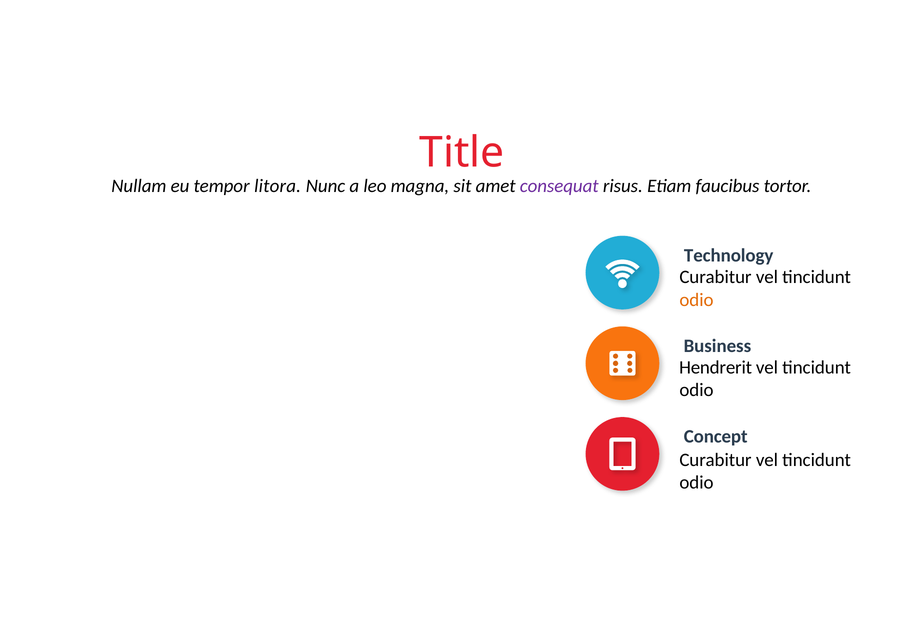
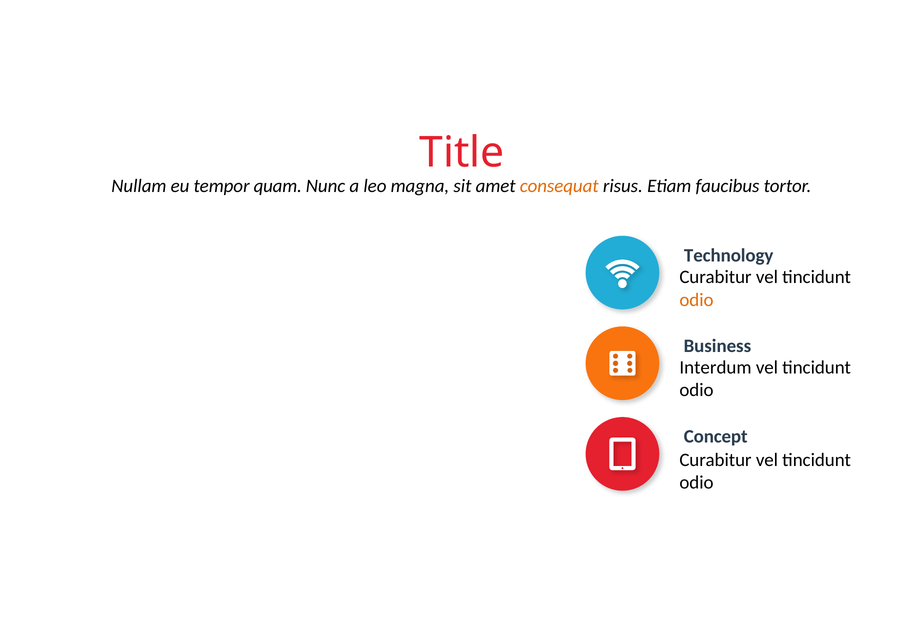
litora: litora -> quam
consequat colour: purple -> orange
Hendrerit: Hendrerit -> Interdum
